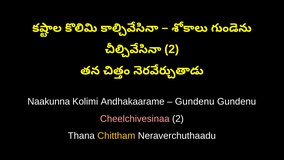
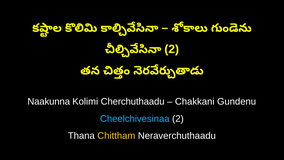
Andhakaarame: Andhakaarame -> Cherchuthaadu
Gundenu at (195, 101): Gundenu -> Chakkani
Cheelchivesinaa colour: pink -> light blue
